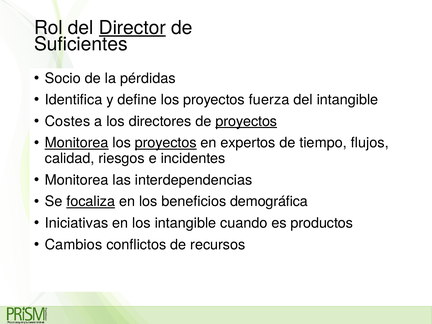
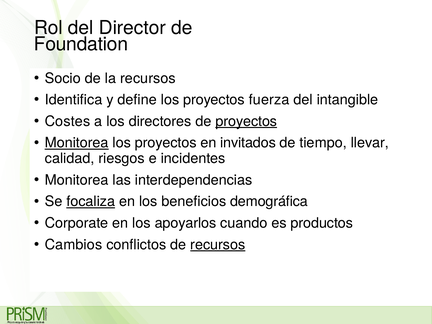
Director underline: present -> none
Suficientes: Suficientes -> Foundation
la pérdidas: pérdidas -> recursos
proyectos at (166, 143) underline: present -> none
expertos: expertos -> invitados
flujos: flujos -> llevar
Iniciativas: Iniciativas -> Corporate
los intangible: intangible -> apoyarlos
recursos at (218, 245) underline: none -> present
